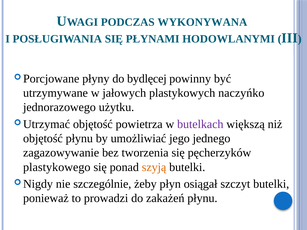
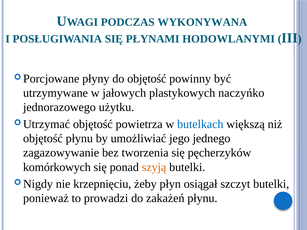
do bydlęcej: bydlęcej -> objętość
butelkach colour: purple -> blue
plastykowego: plastykowego -> komórkowych
szczególnie: szczególnie -> krzepnięciu
